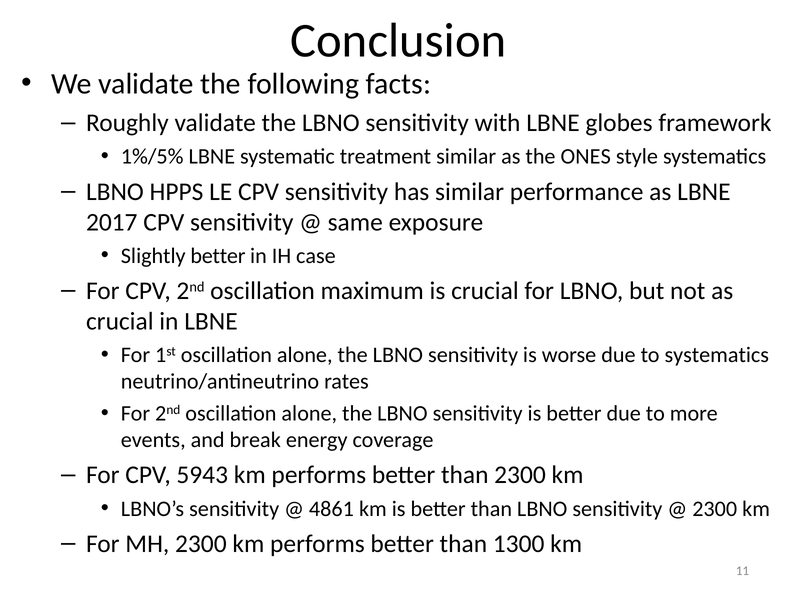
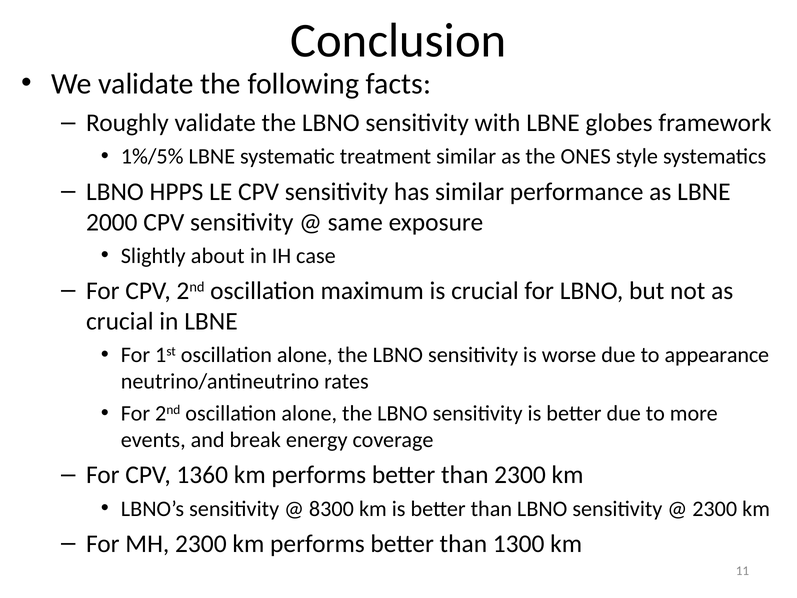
2017: 2017 -> 2000
Slightly better: better -> about
to systematics: systematics -> appearance
5943: 5943 -> 1360
4861: 4861 -> 8300
